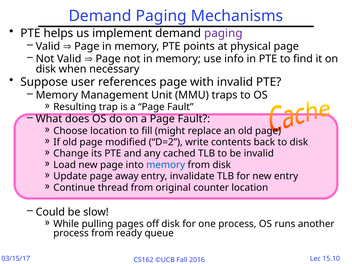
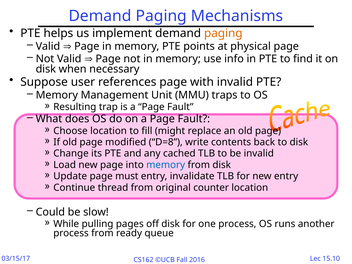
paging at (223, 33) colour: purple -> orange
D=2: D=2 -> D=8
away: away -> must
